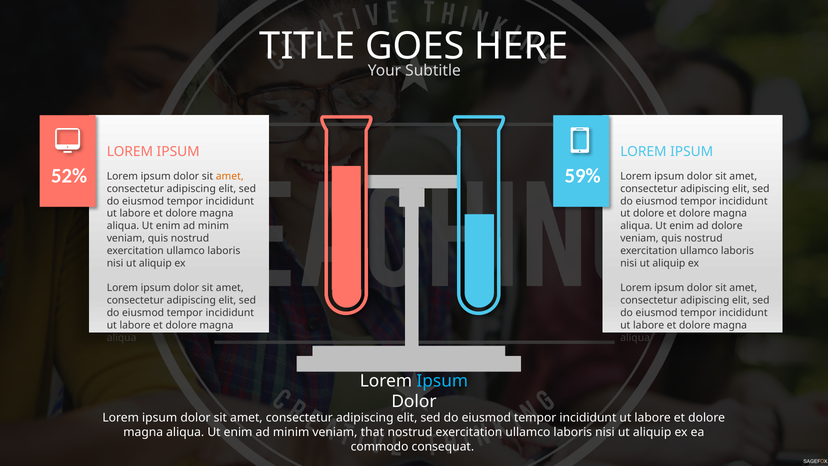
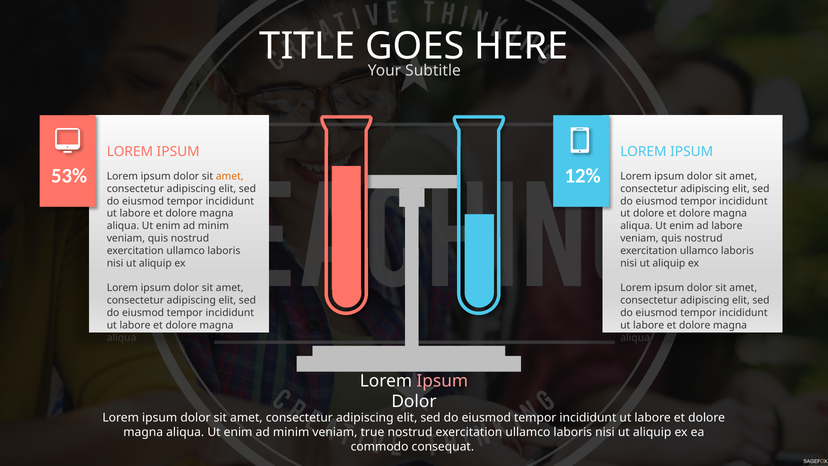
52%: 52% -> 53%
59%: 59% -> 12%
ad dolore: dolore -> labore
Ipsum at (442, 381) colour: light blue -> pink
that: that -> true
